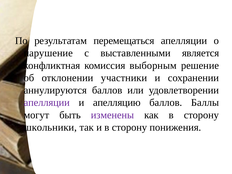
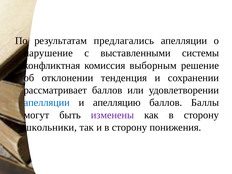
перемещаться: перемещаться -> предлагались
является: является -> системы
участники: участники -> тенденция
аннулируются: аннулируются -> рассматривает
апелляции at (47, 103) colour: purple -> blue
